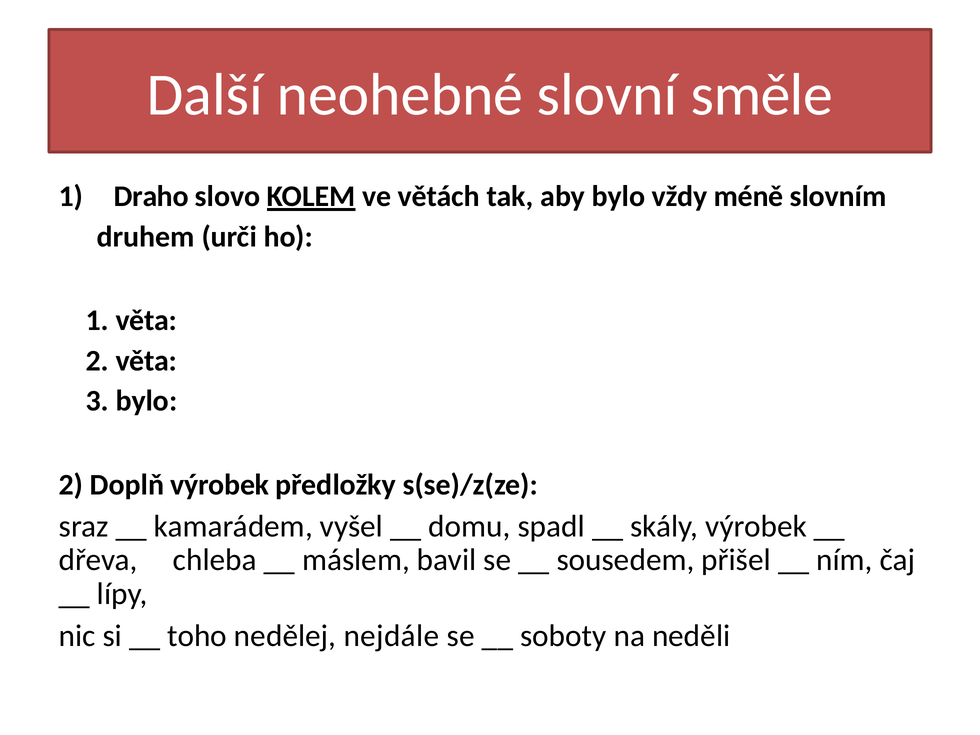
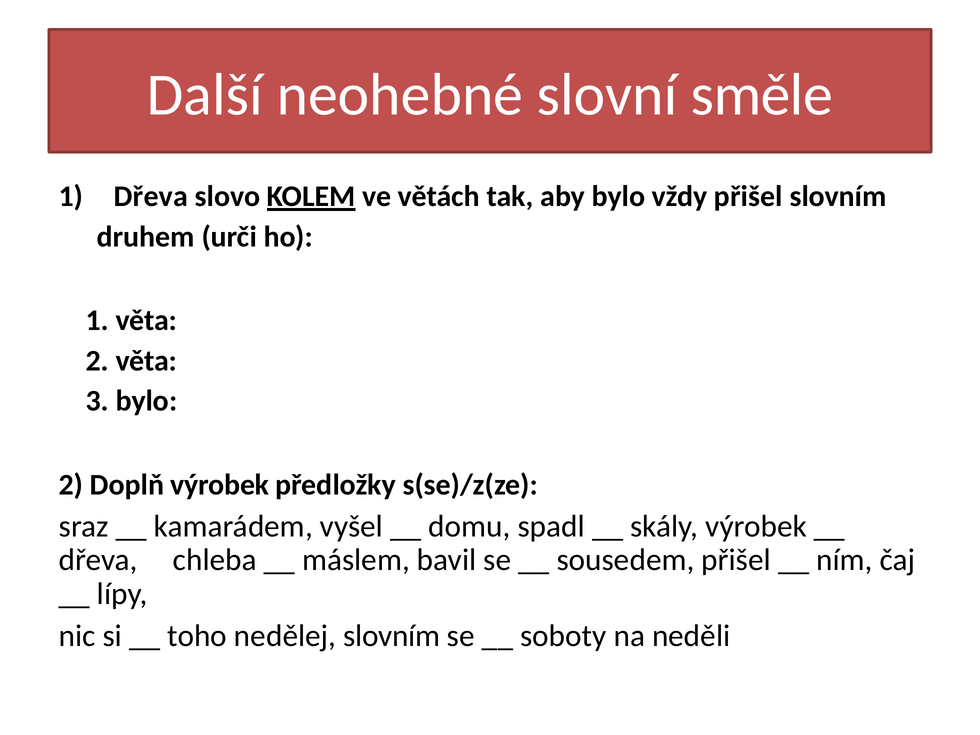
1 Draho: Draho -> Dřeva
vždy méně: méně -> přišel
nedělej nejdále: nejdále -> slovním
